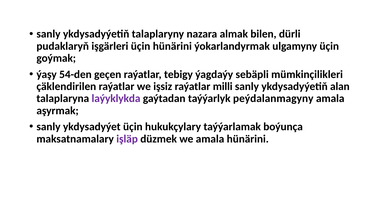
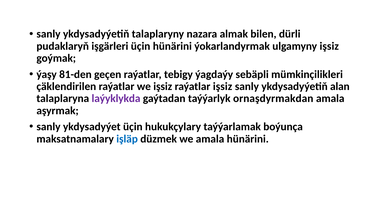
ulgamyny üçin: üçin -> işsiz
54-den: 54-den -> 81-den
raýatlar milli: milli -> işsiz
peýdalanmagyny: peýdalanmagyny -> ornaşdyrmakdan
işläp colour: purple -> blue
